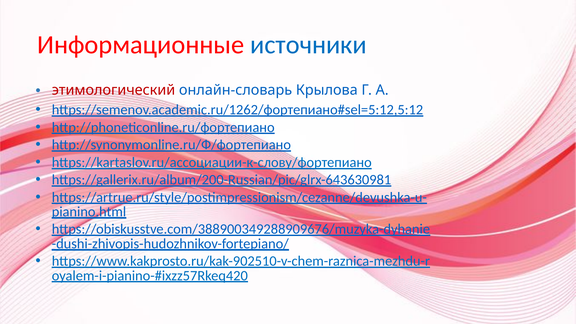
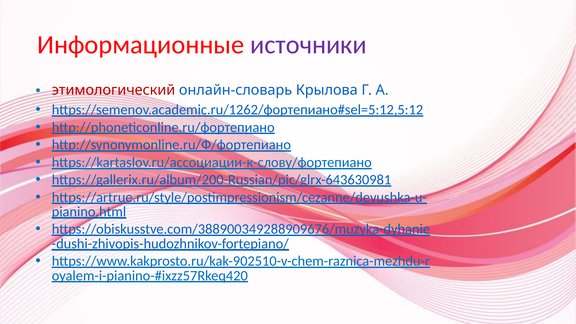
источники colour: blue -> purple
